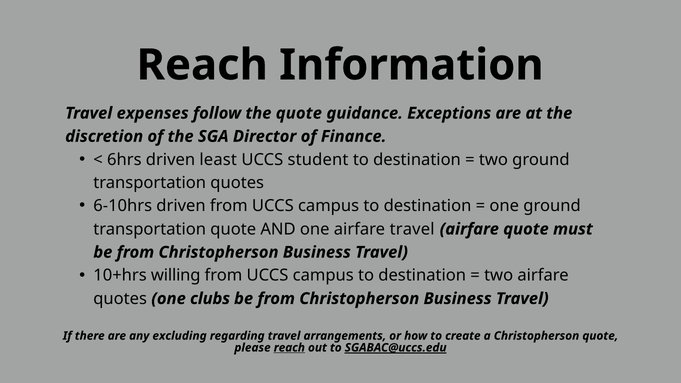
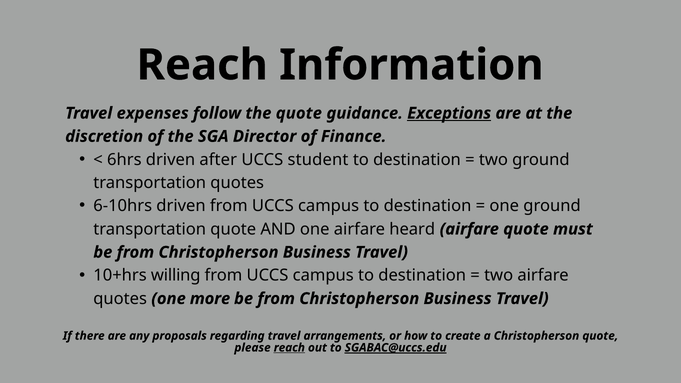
Exceptions underline: none -> present
least: least -> after
airfare travel: travel -> heard
clubs: clubs -> more
excluding: excluding -> proposals
